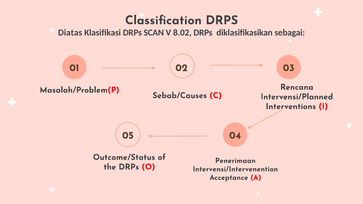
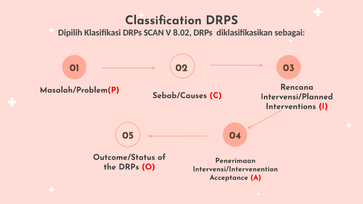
Diatas: Diatas -> Dipilih
